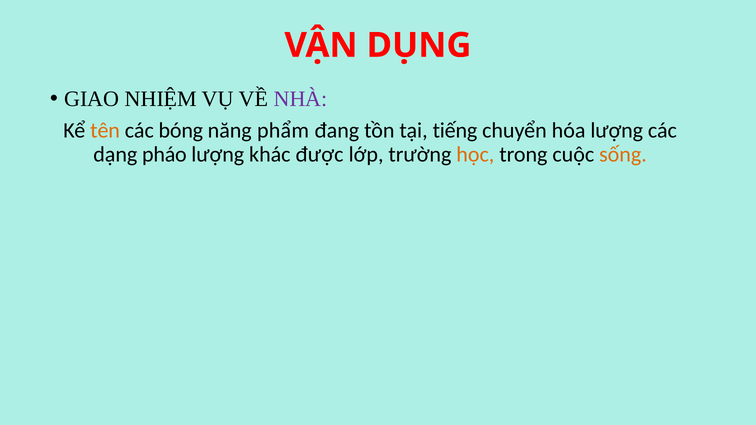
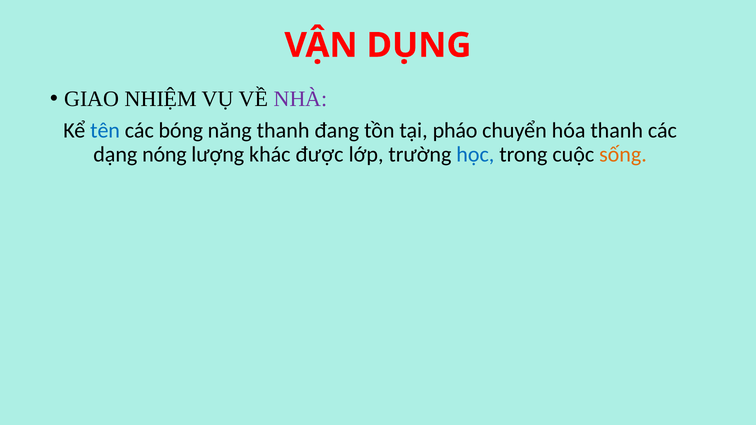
tên colour: orange -> blue
năng phẩm: phẩm -> thanh
tiếng: tiếng -> pháo
hóa lượng: lượng -> thanh
pháo: pháo -> nóng
học colour: orange -> blue
